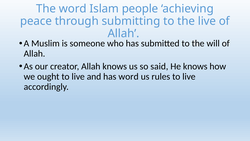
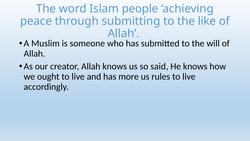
the live: live -> like
has word: word -> more
